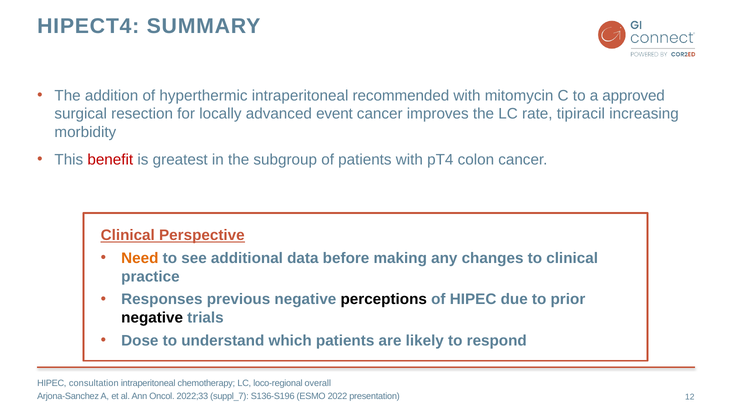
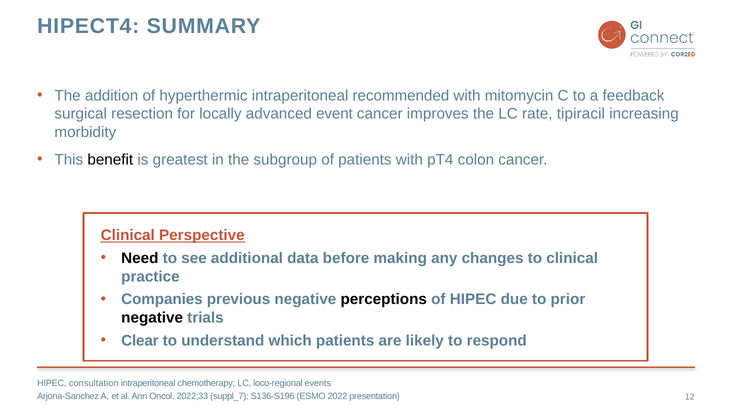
approved: approved -> feedback
benefit colour: red -> black
Need colour: orange -> black
Responses: Responses -> Companies
Dose: Dose -> Clear
overall: overall -> events
